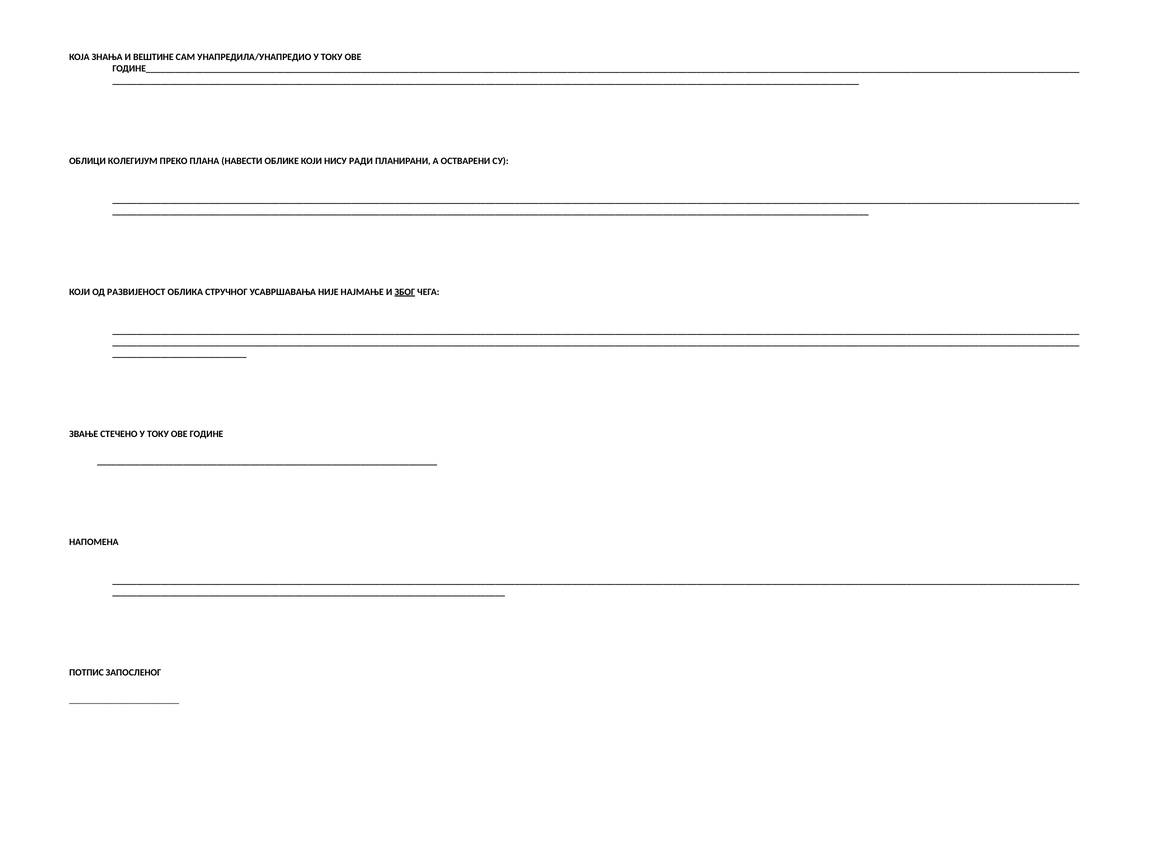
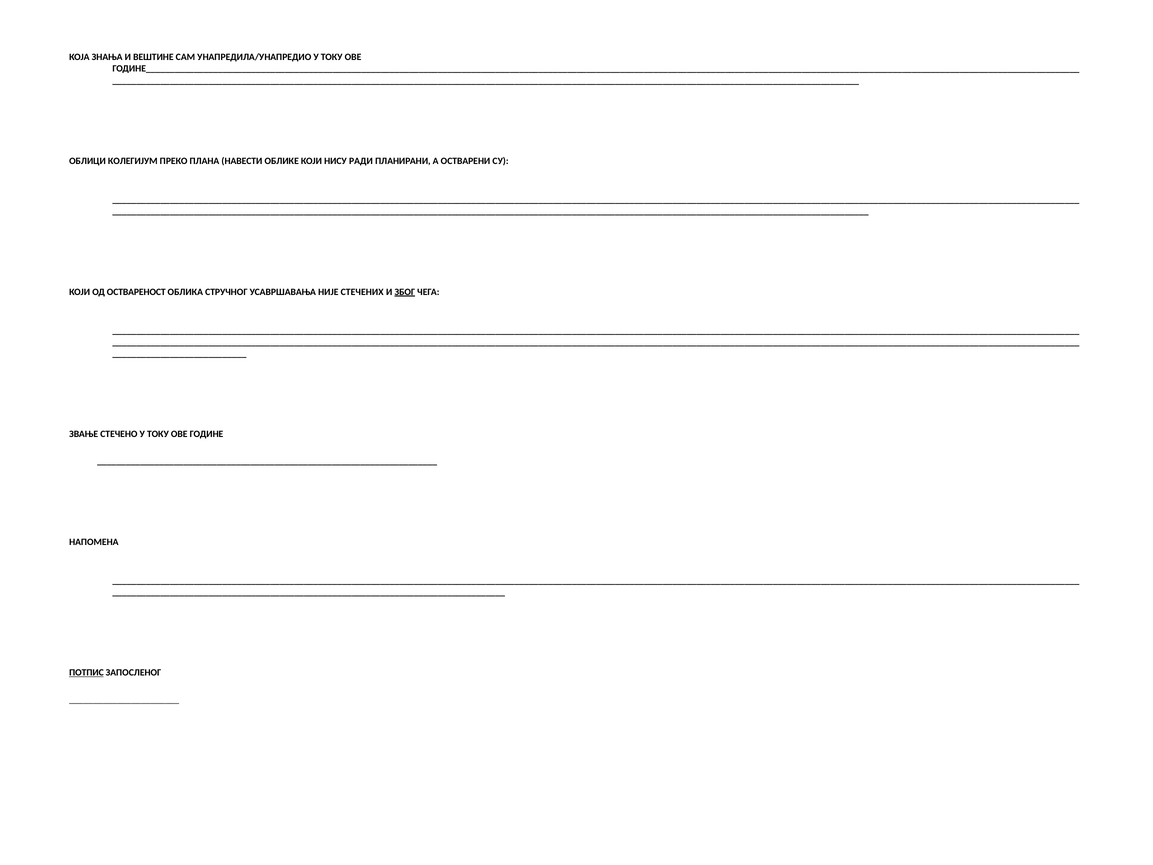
РАЗВИЈЕНОСТ: РАЗВИЈЕНОСТ -> ОСТВАРЕНОСТ
НАЈМАЊЕ: НАЈМАЊЕ -> СТЕЧЕНИХ
ПОТПИС underline: none -> present
